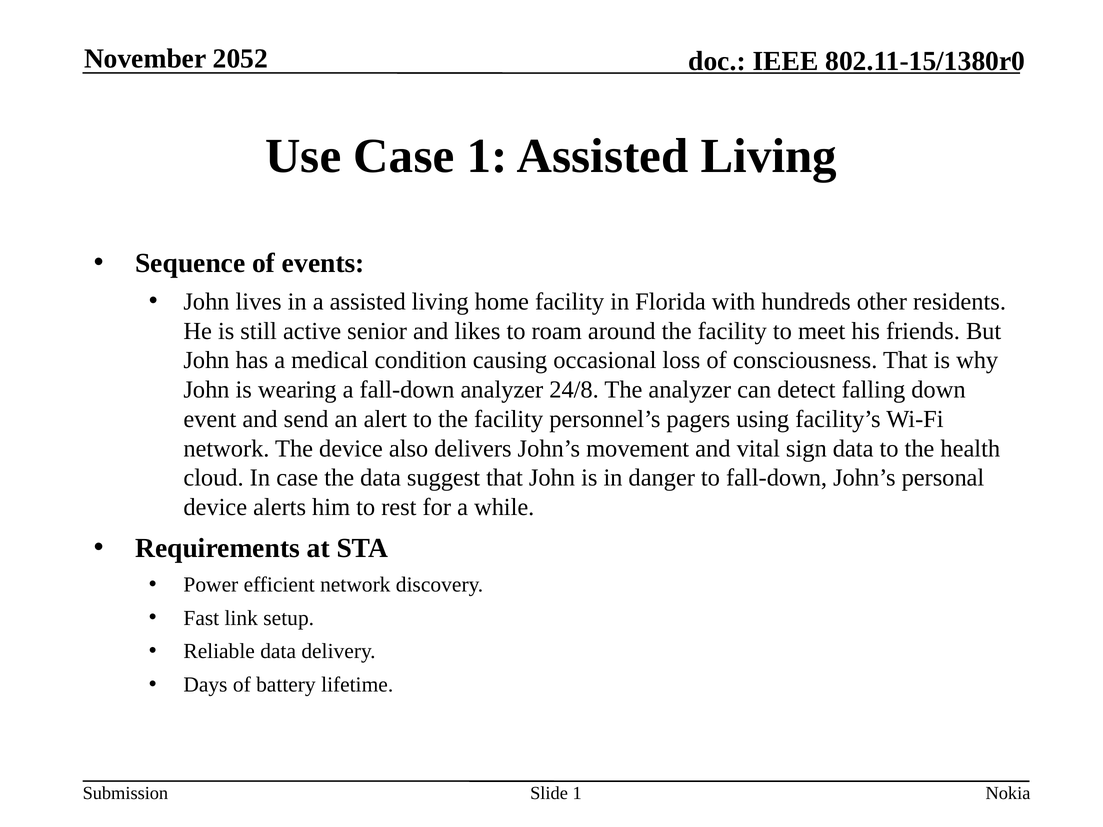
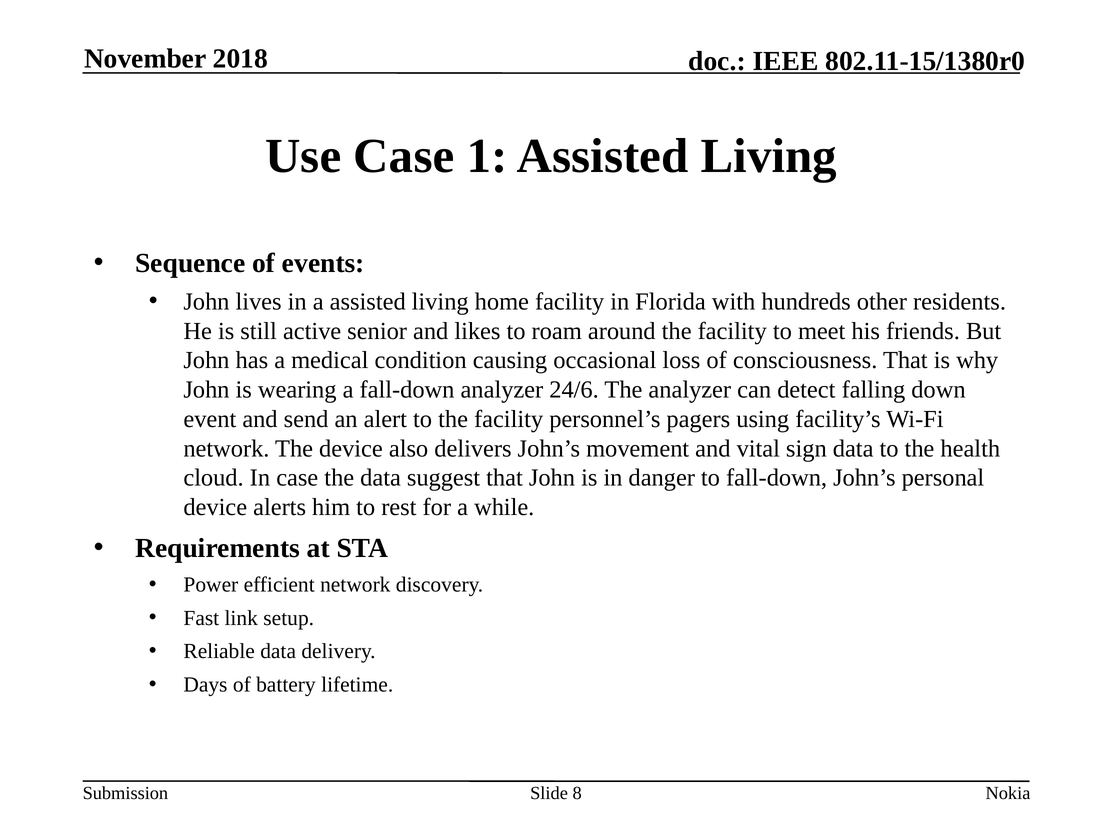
2052: 2052 -> 2018
24/8: 24/8 -> 24/6
Slide 1: 1 -> 8
